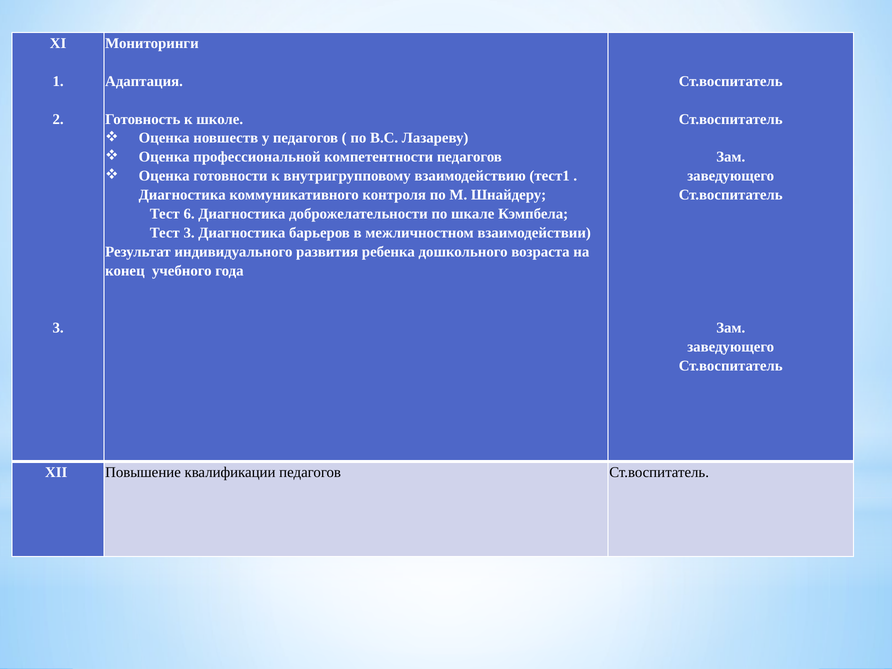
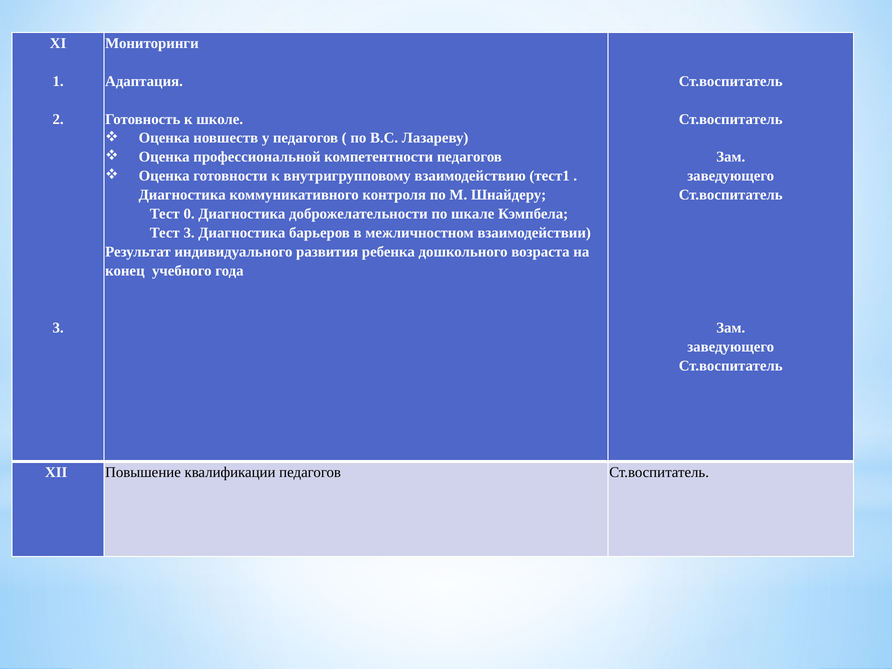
6: 6 -> 0
